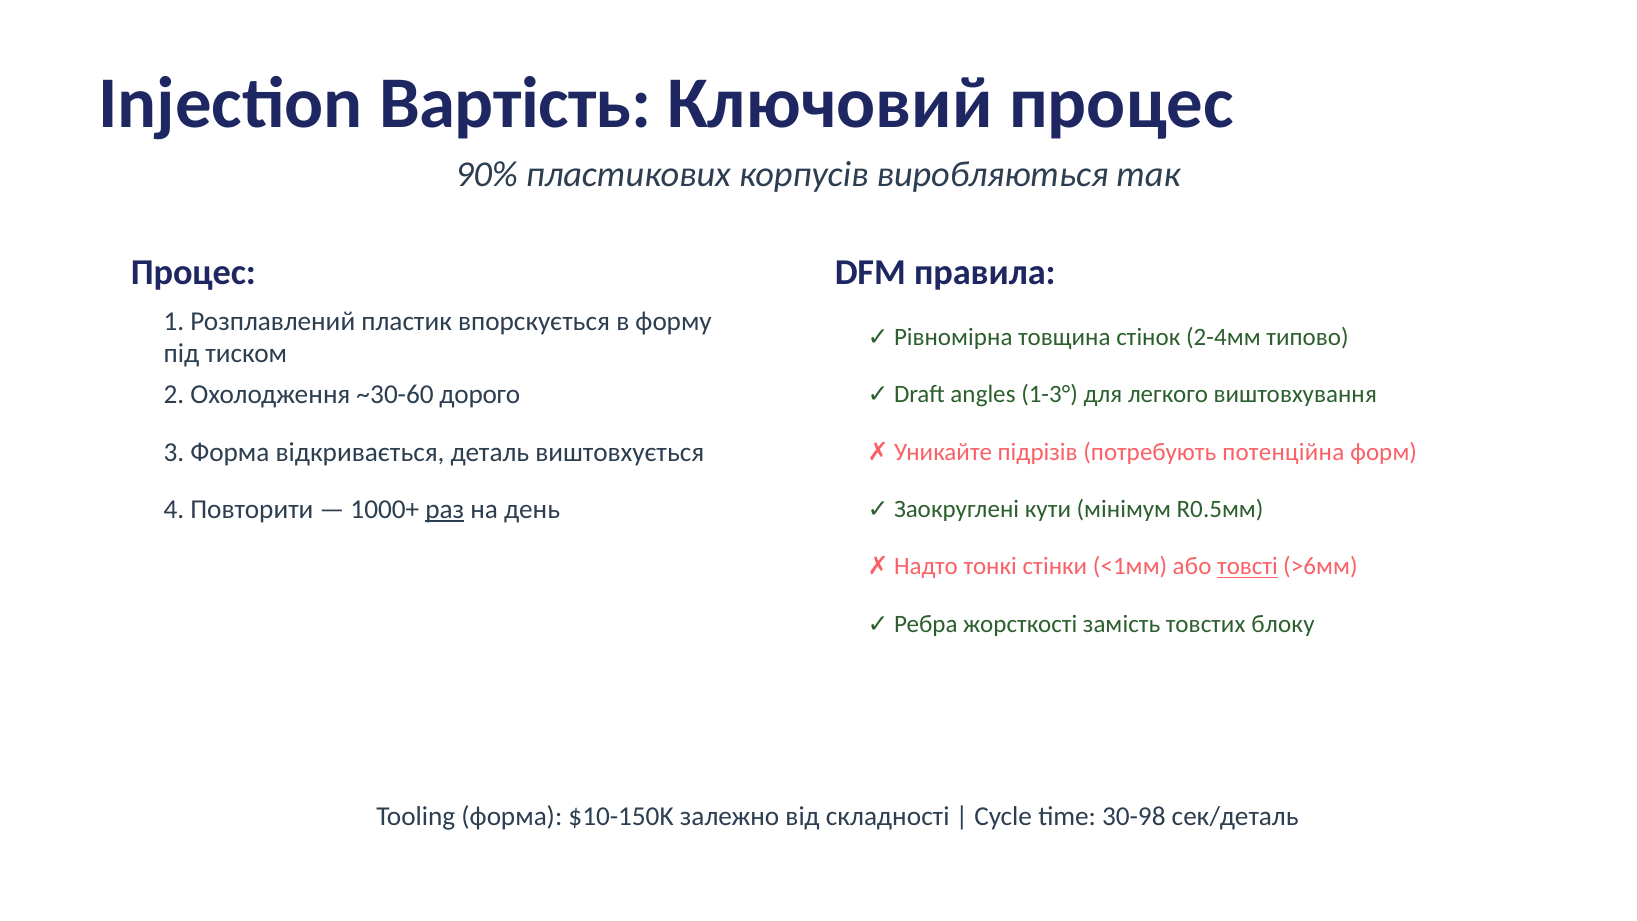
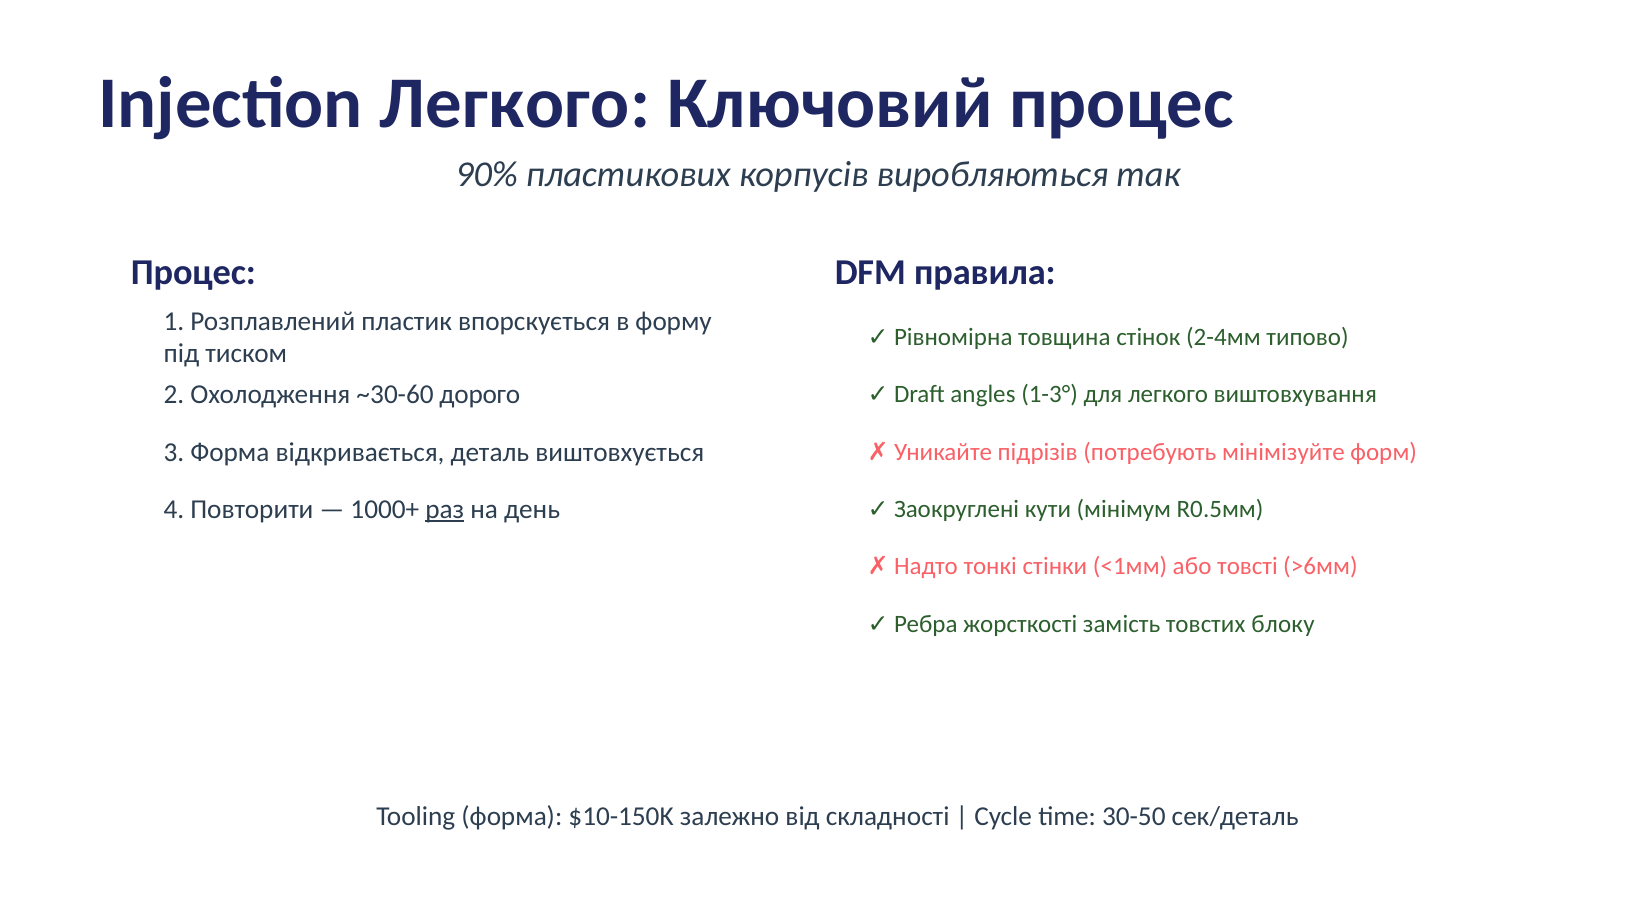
Injection Вартість: Вартість -> Легкого
потенційна: потенційна -> мінімізуйте
товсті underline: present -> none
30-98: 30-98 -> 30-50
